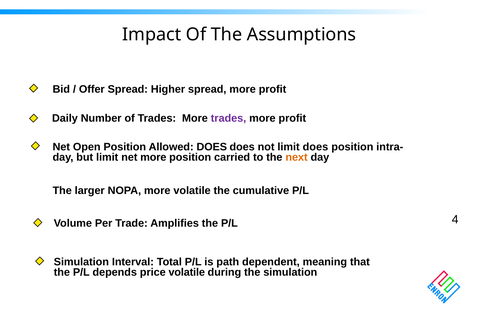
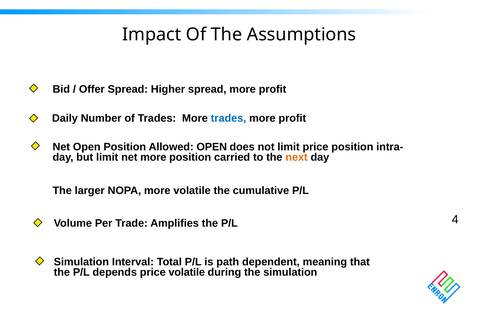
trades at (229, 118) colour: purple -> blue
Allowed DOES: DOES -> OPEN
limit does: does -> price
